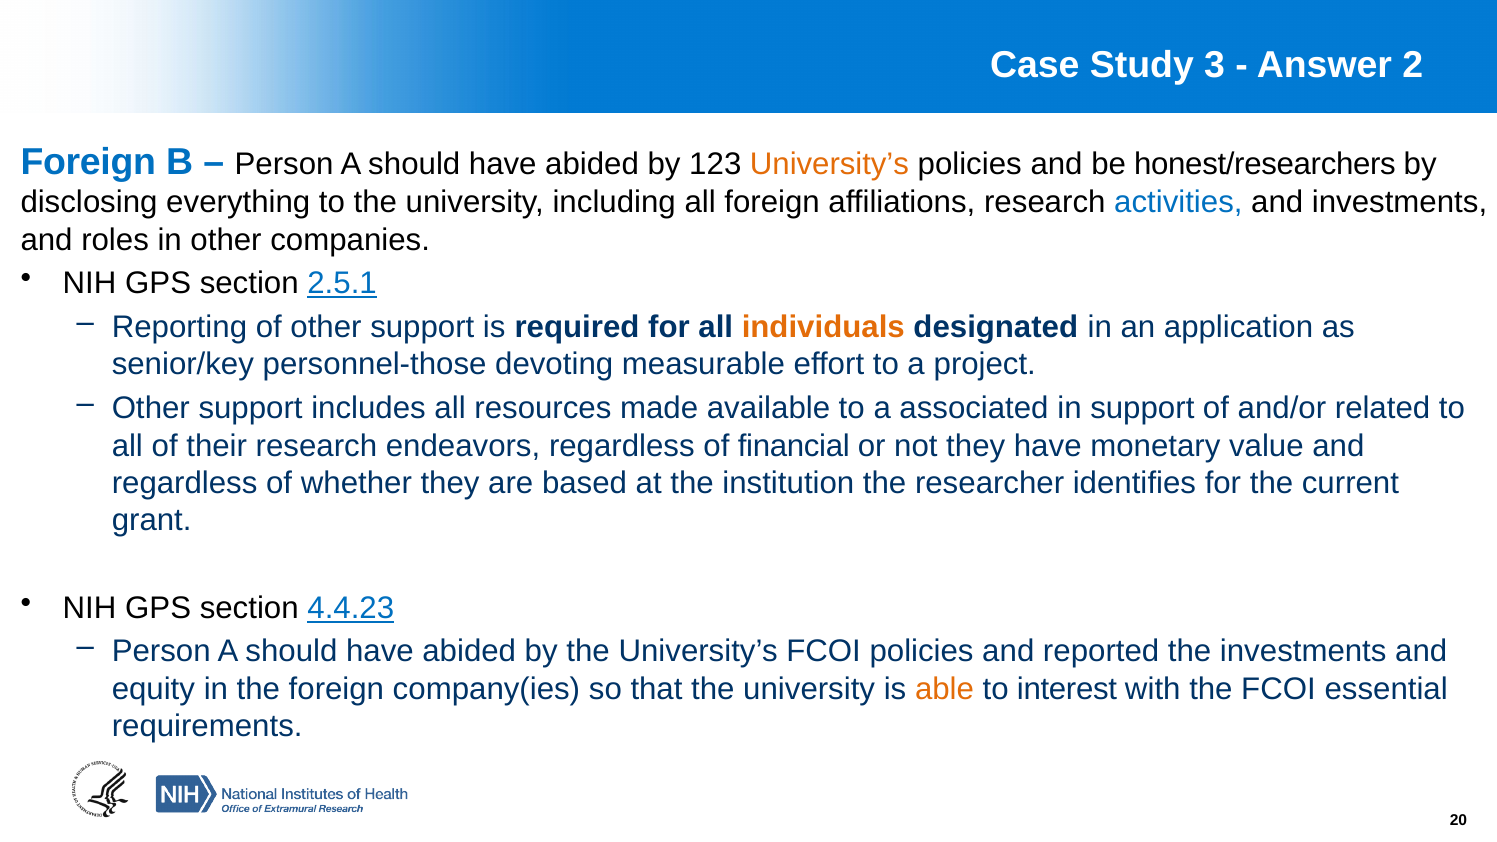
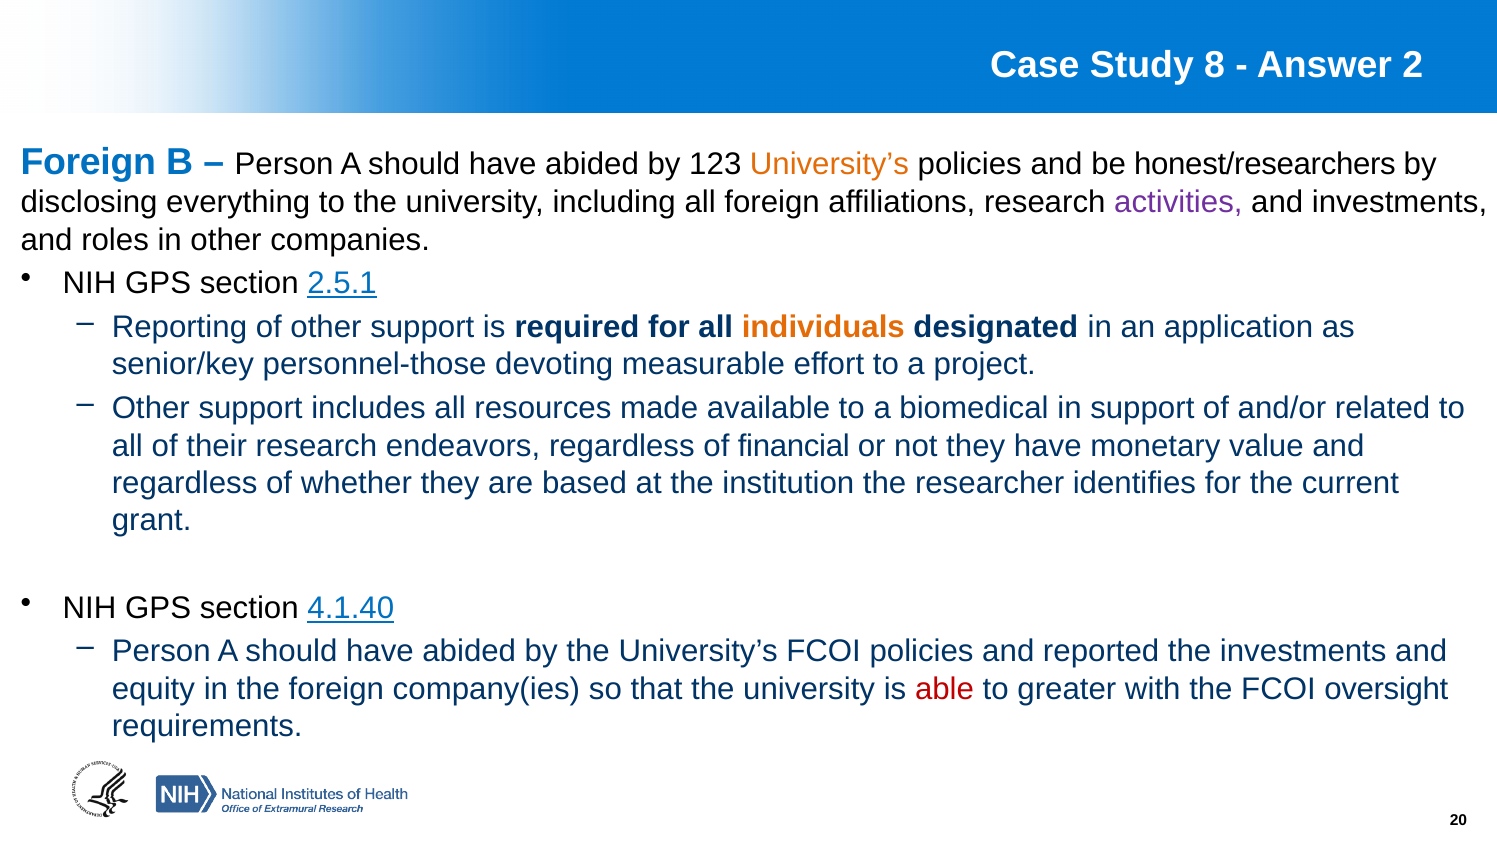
3: 3 -> 8
activities colour: blue -> purple
associated: associated -> biomedical
4.4.23: 4.4.23 -> 4.1.40
able colour: orange -> red
interest: interest -> greater
essential: essential -> oversight
